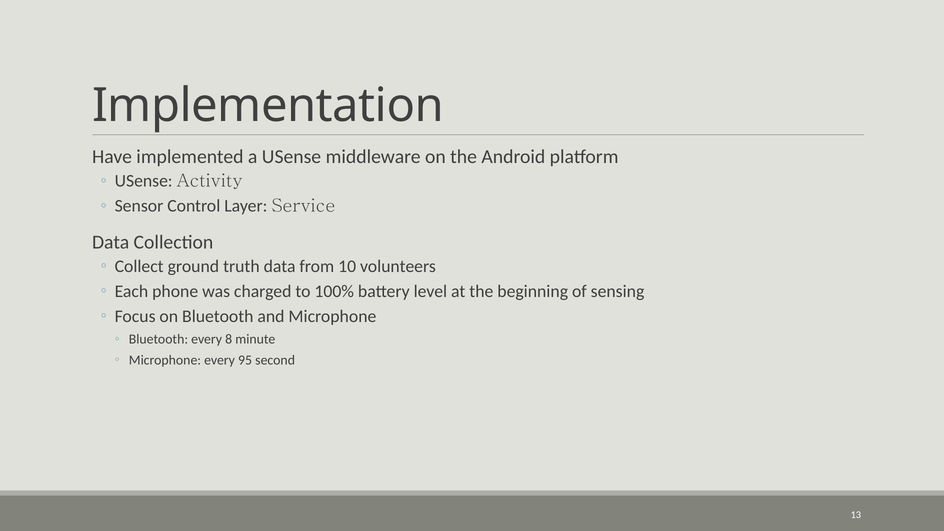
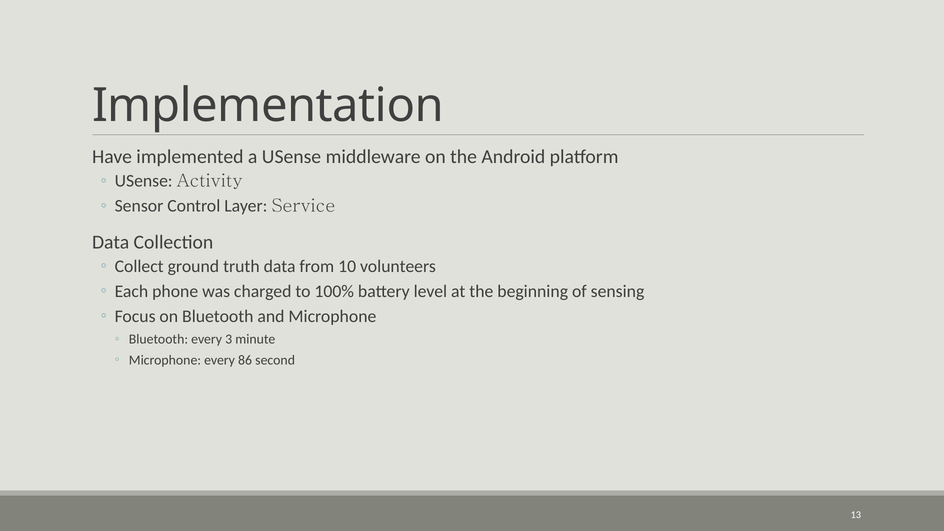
8: 8 -> 3
95: 95 -> 86
